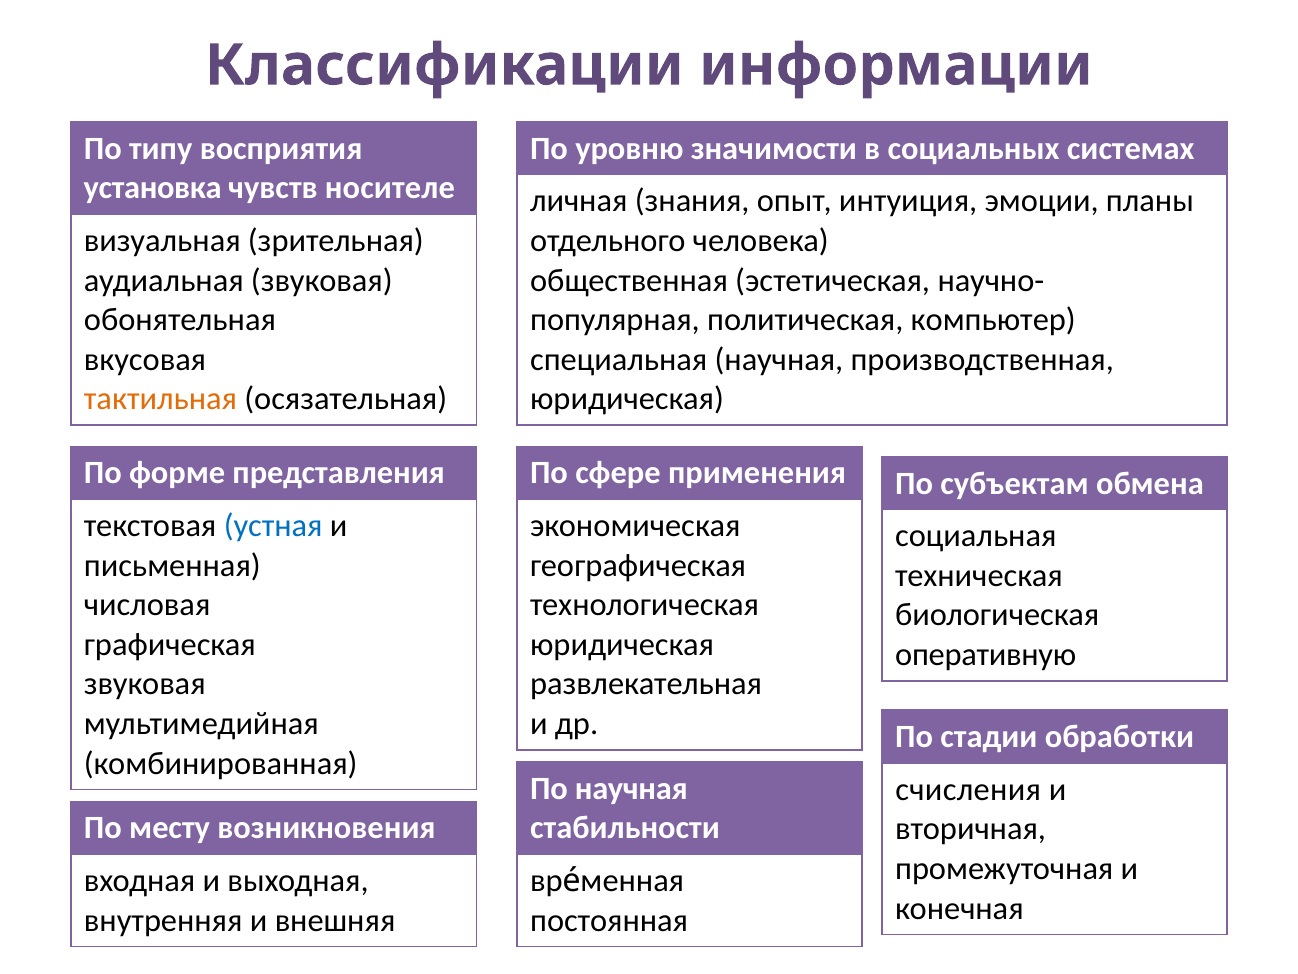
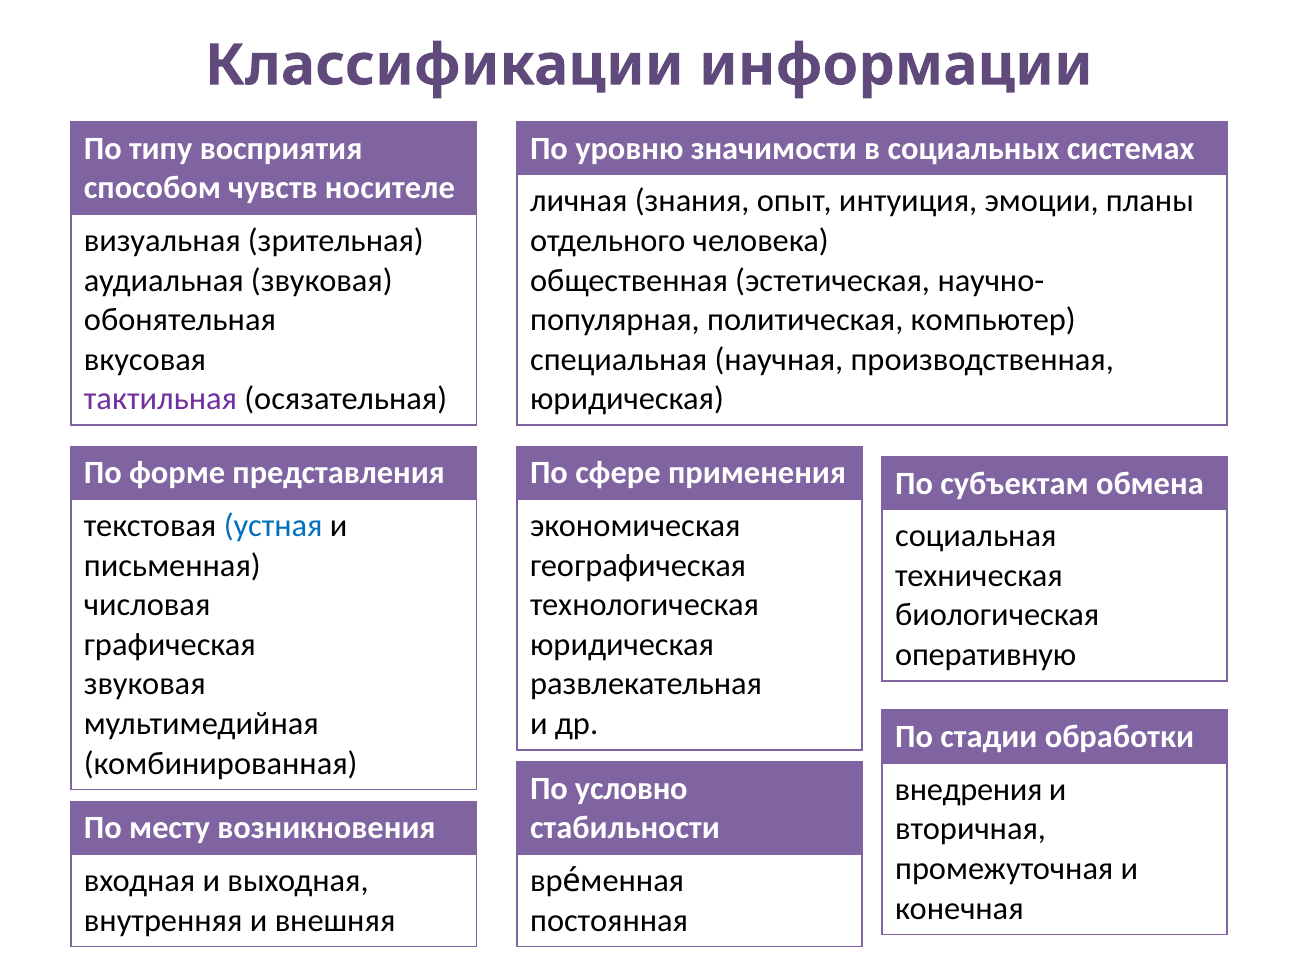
установка: установка -> способом
тактильная colour: orange -> purple
По научная: научная -> условно
счисления: счисления -> внедрения
